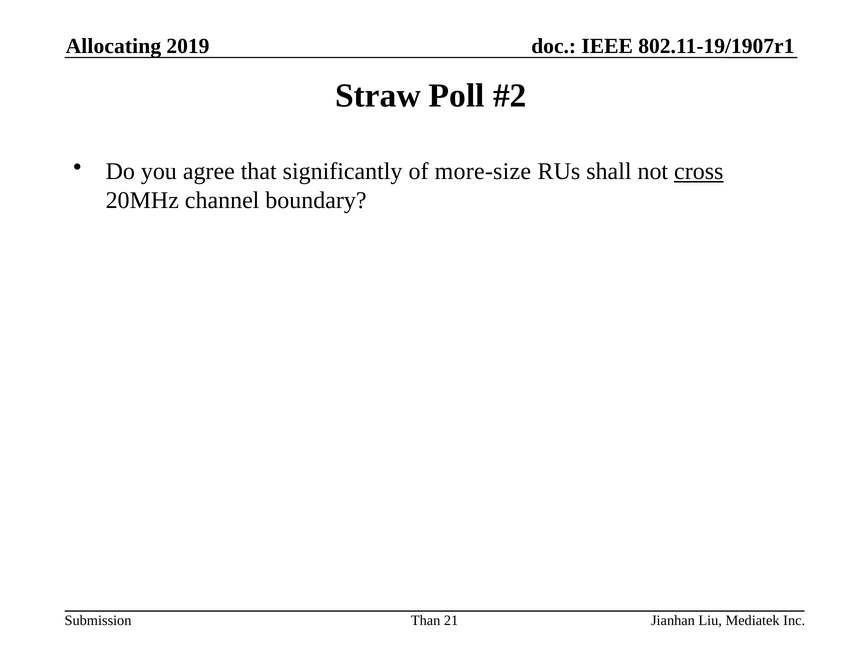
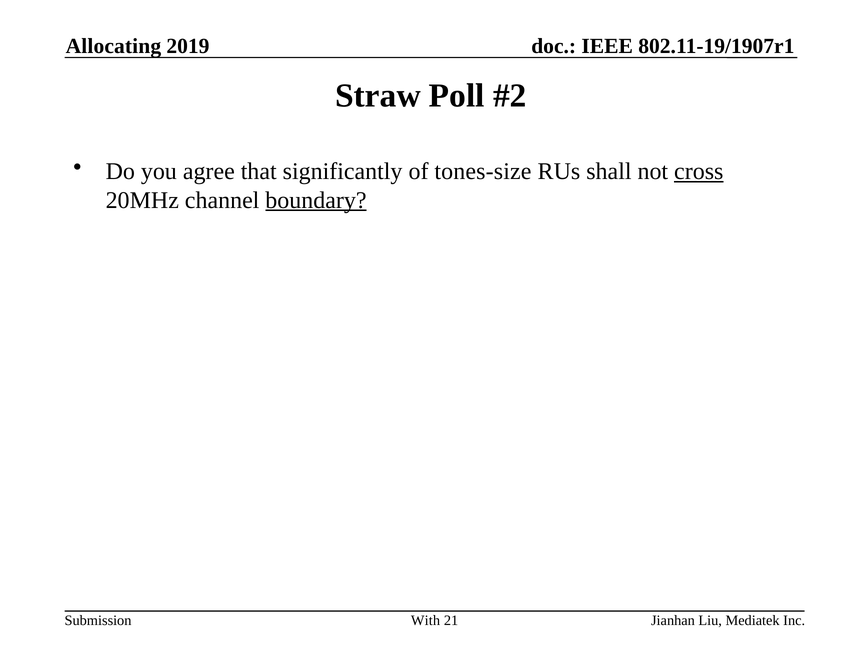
more-size: more-size -> tones-size
boundary underline: none -> present
Than: Than -> With
